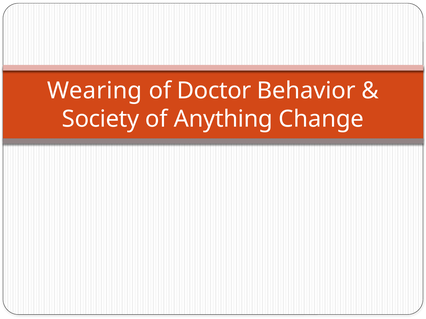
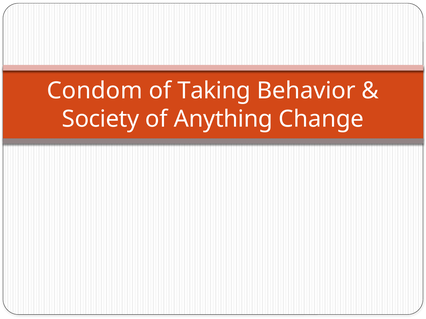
Wearing: Wearing -> Condom
Doctor: Doctor -> Taking
